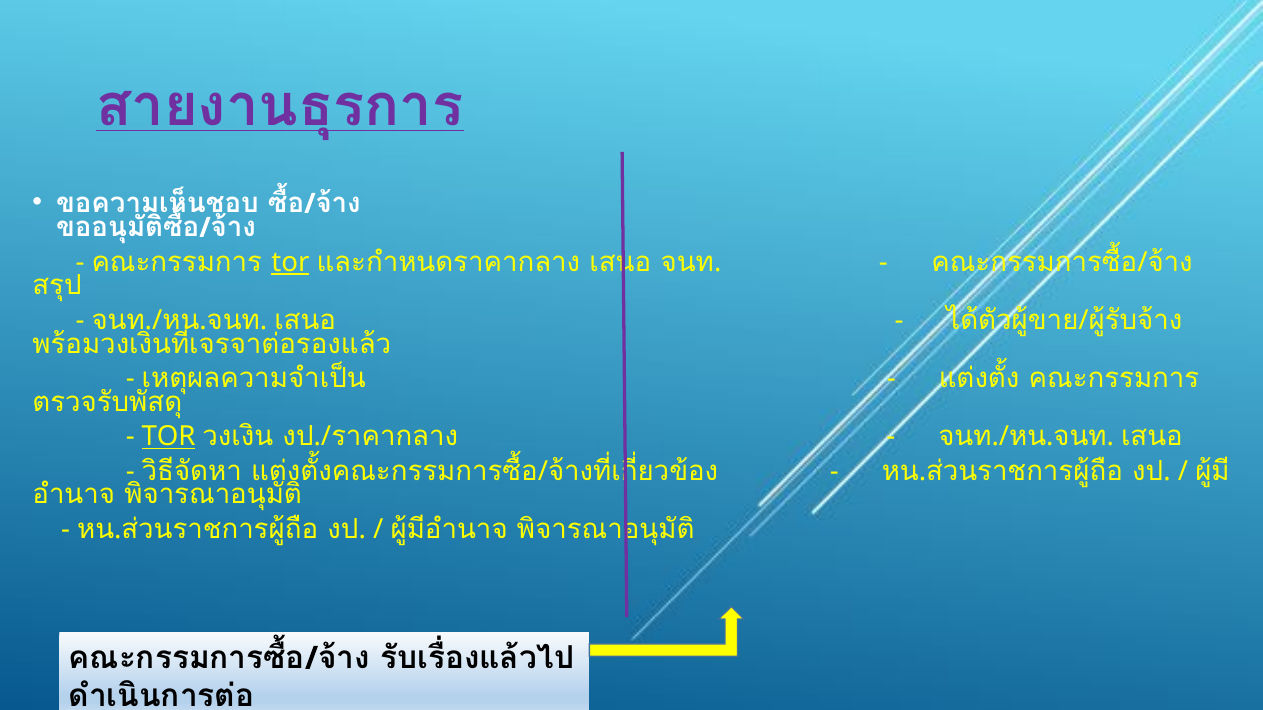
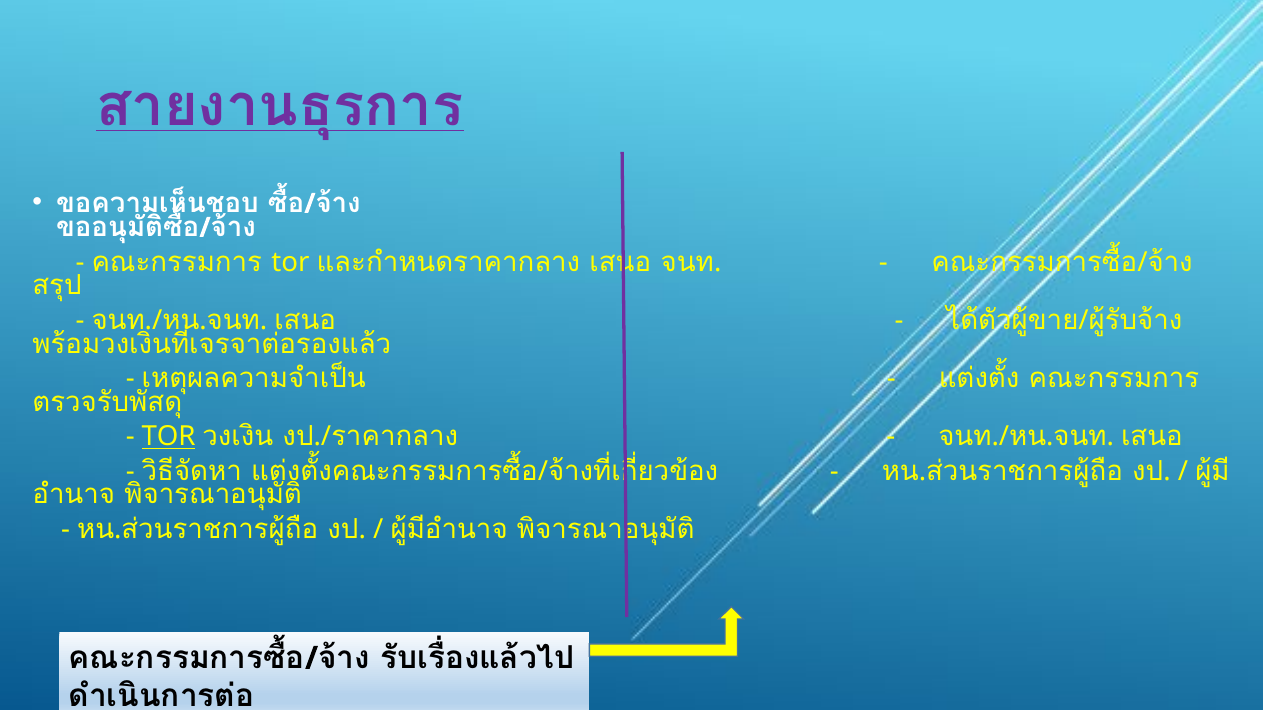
tor at (290, 262) underline: present -> none
